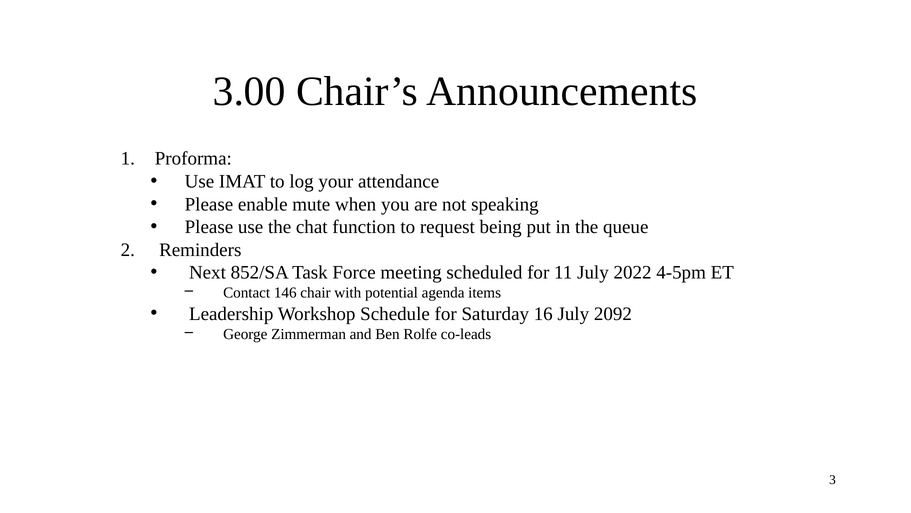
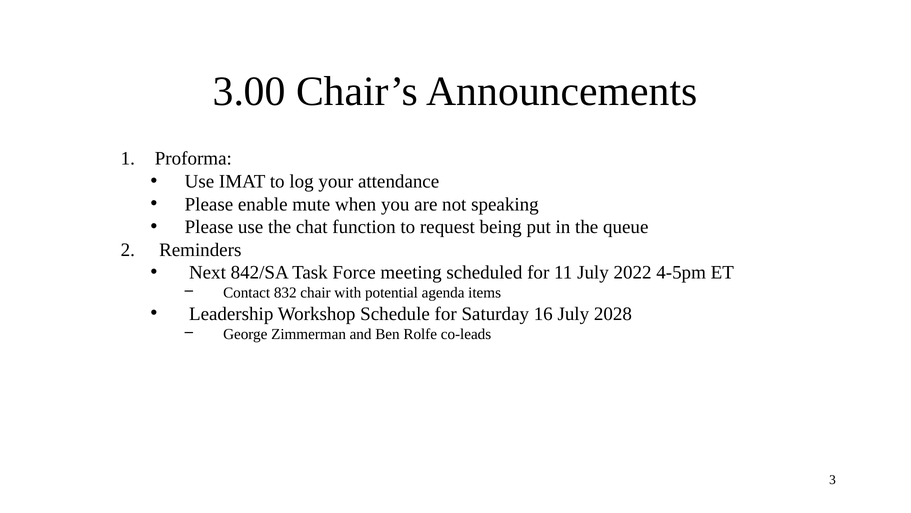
852/SA: 852/SA -> 842/SA
146: 146 -> 832
2092: 2092 -> 2028
